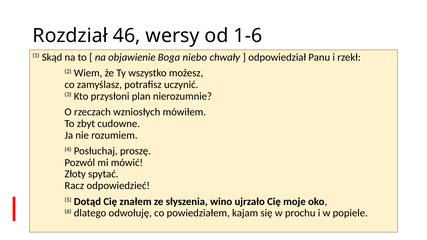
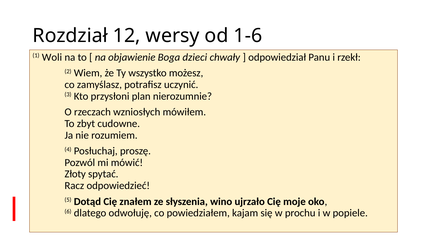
46: 46 -> 12
Skąd: Skąd -> Woli
niebo: niebo -> dzieci
